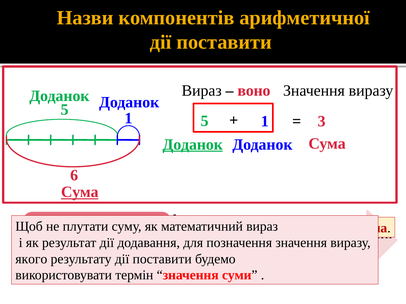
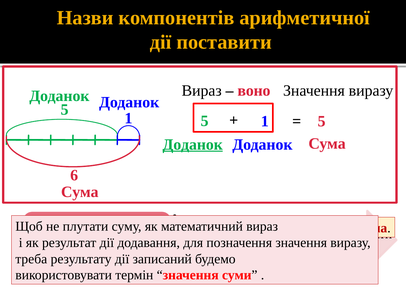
3 at (322, 122): 3 -> 5
Сума at (80, 192) underline: present -> none
якого at (31, 259): якого -> треба
поставити at (162, 259): поставити -> записаний
